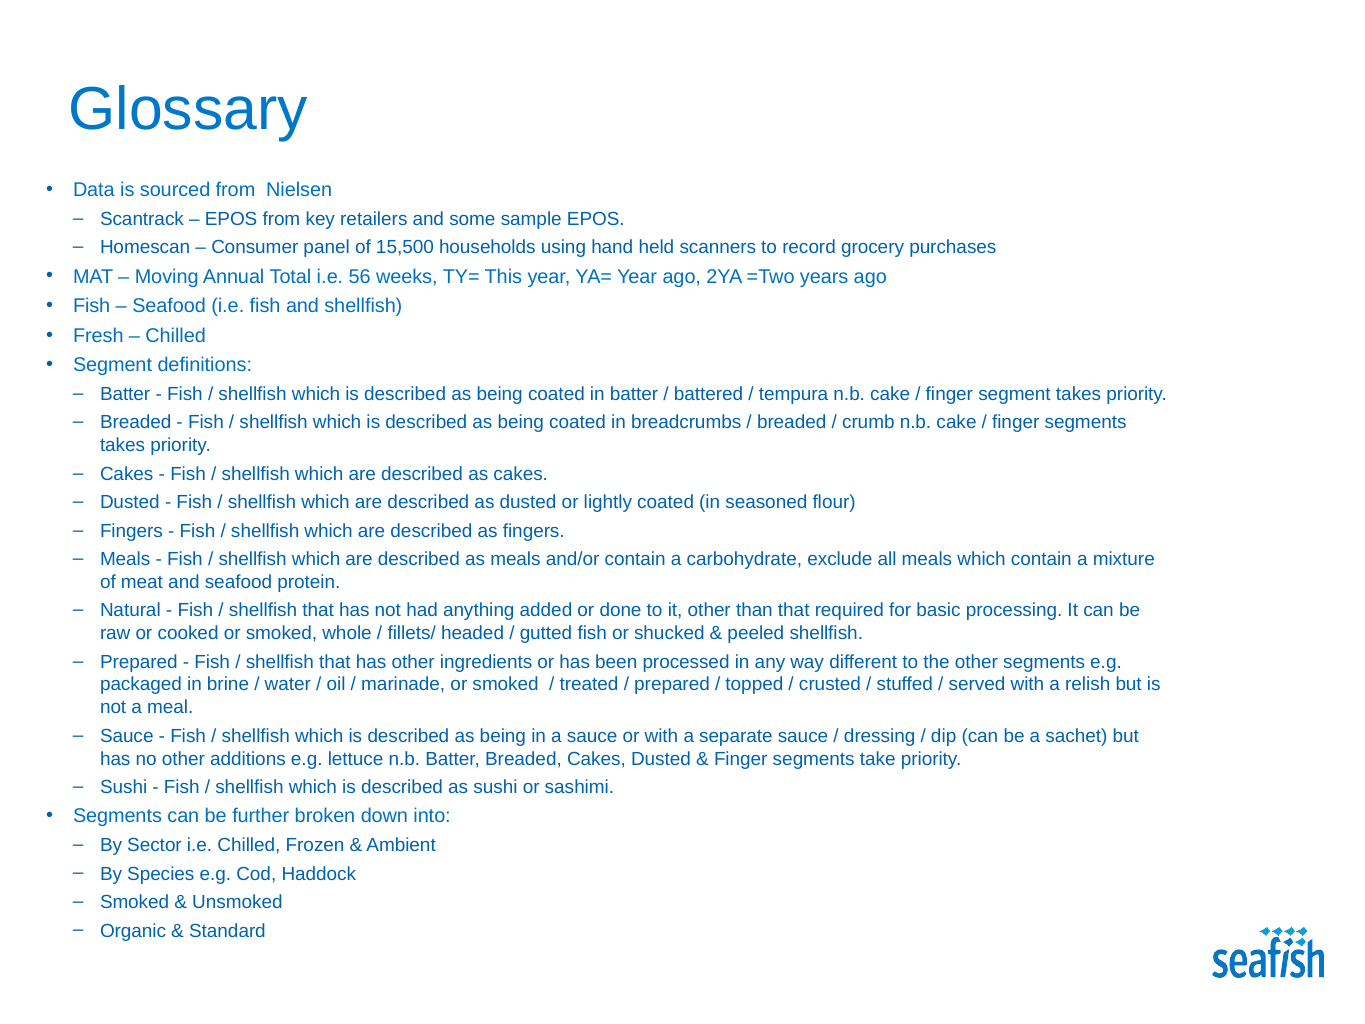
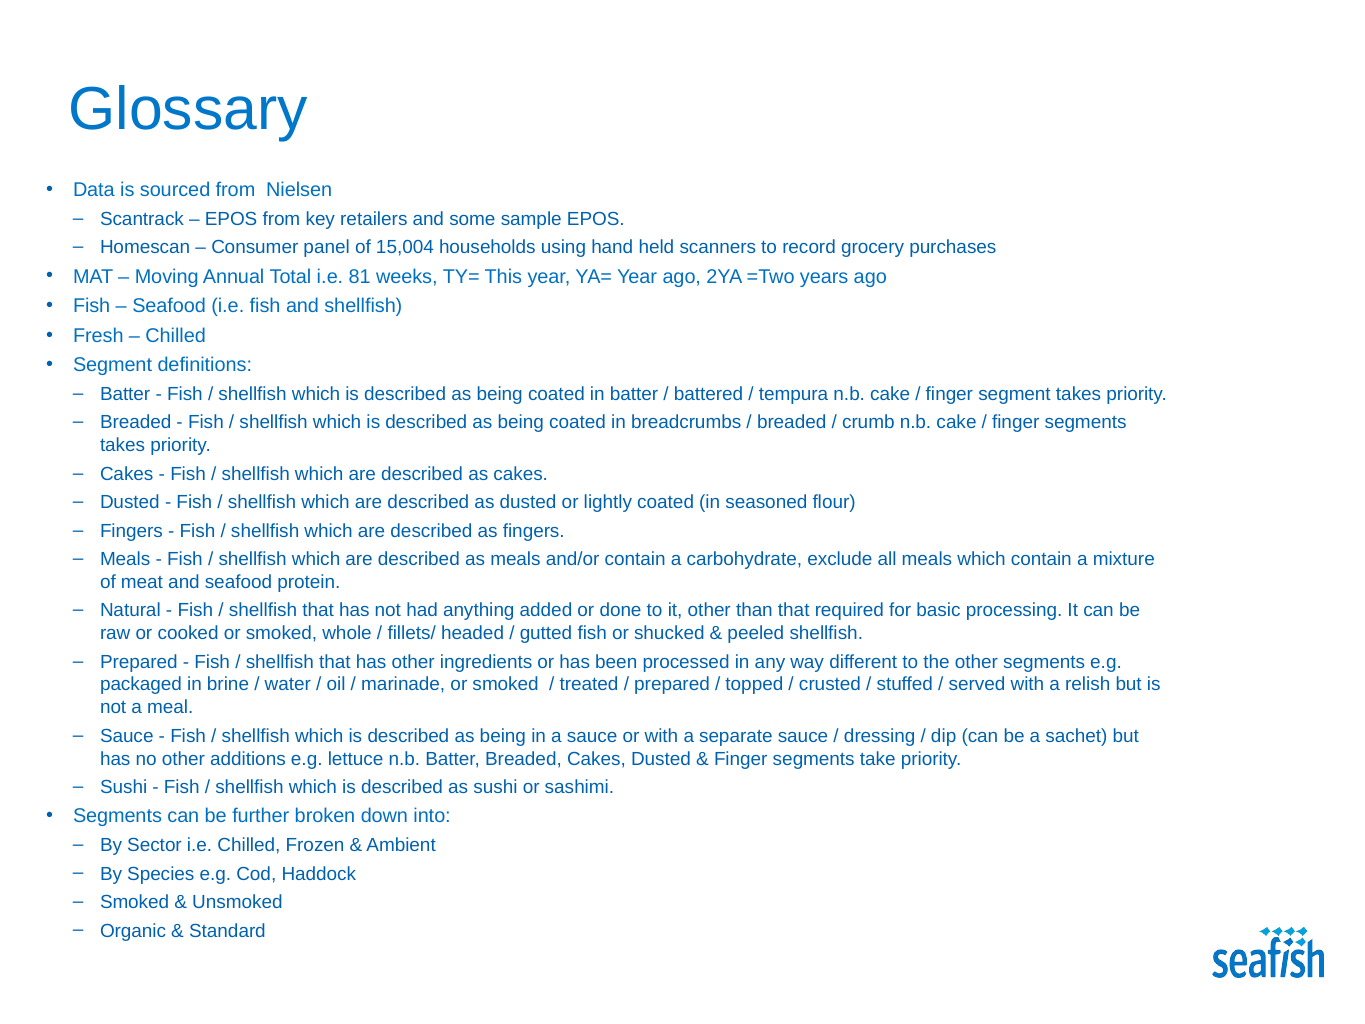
15,500: 15,500 -> 15,004
56: 56 -> 81
